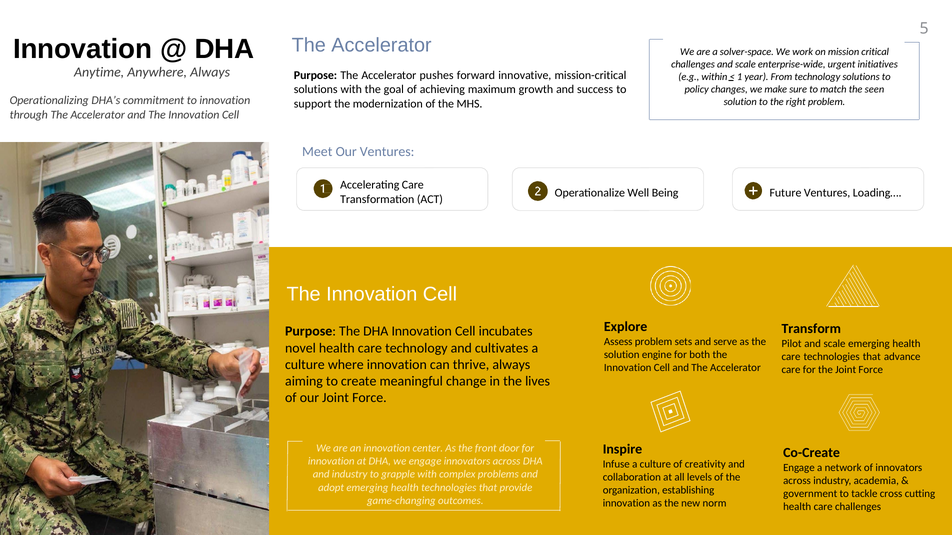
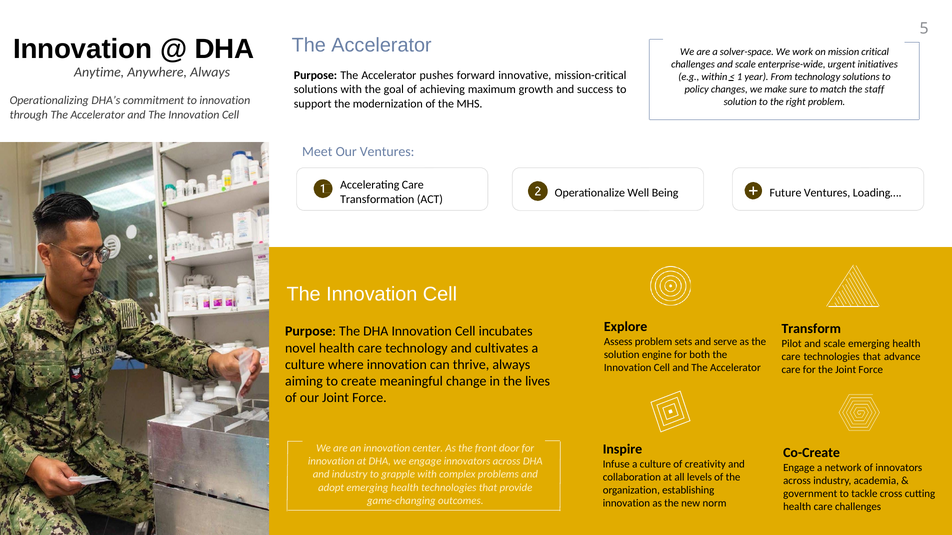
seen: seen -> staff
